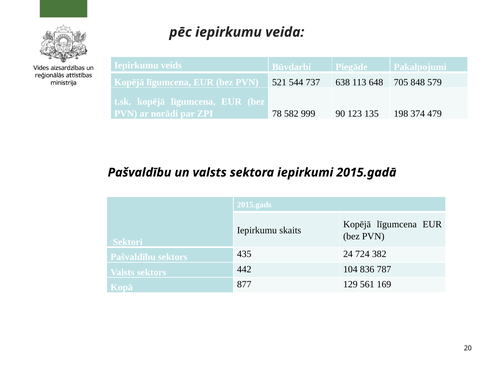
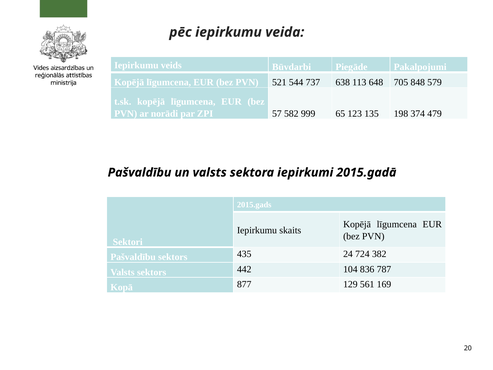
78: 78 -> 57
90: 90 -> 65
